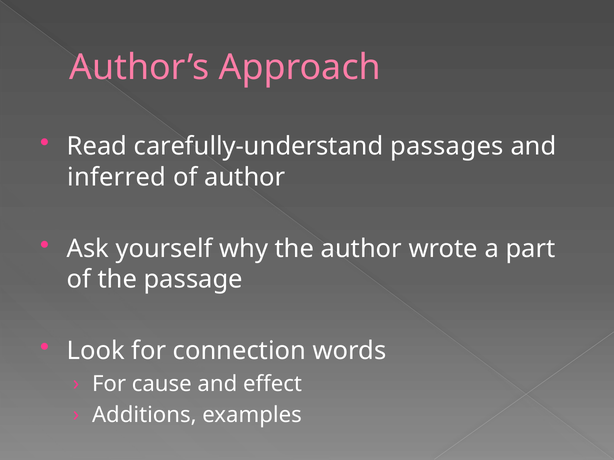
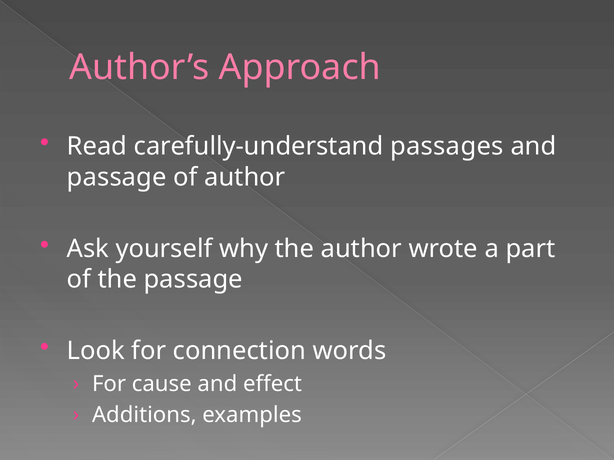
inferred at (117, 177): inferred -> passage
